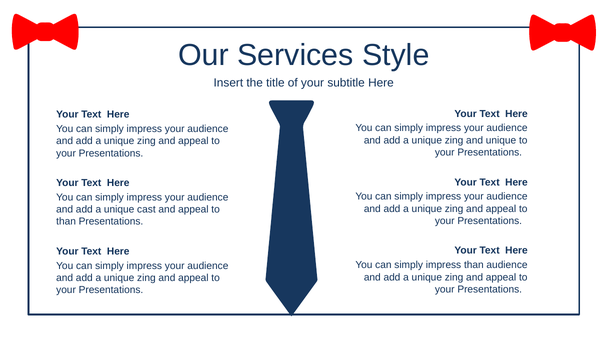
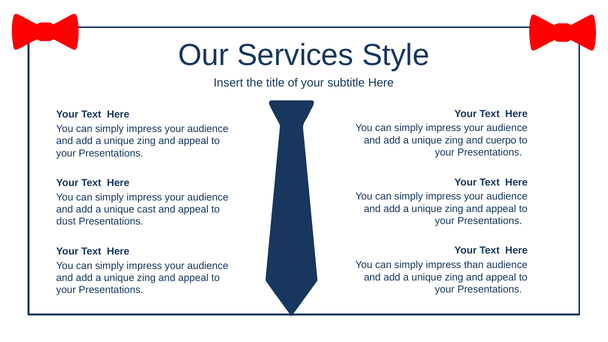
and unique: unique -> cuerpo
than at (66, 222): than -> dust
